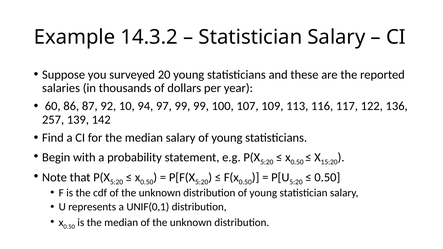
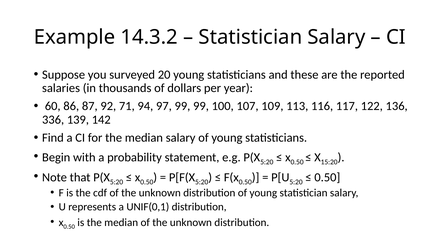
10: 10 -> 71
257: 257 -> 336
